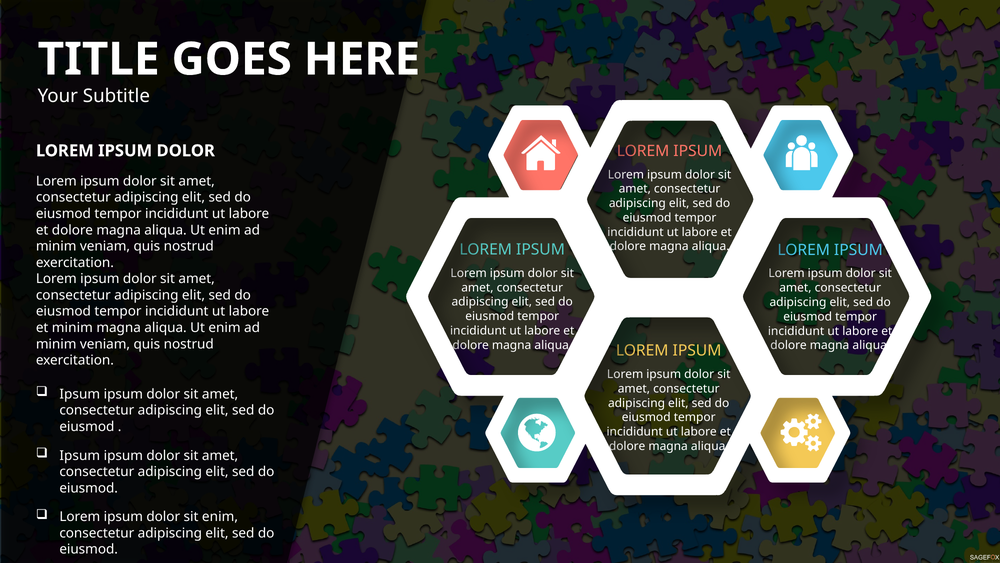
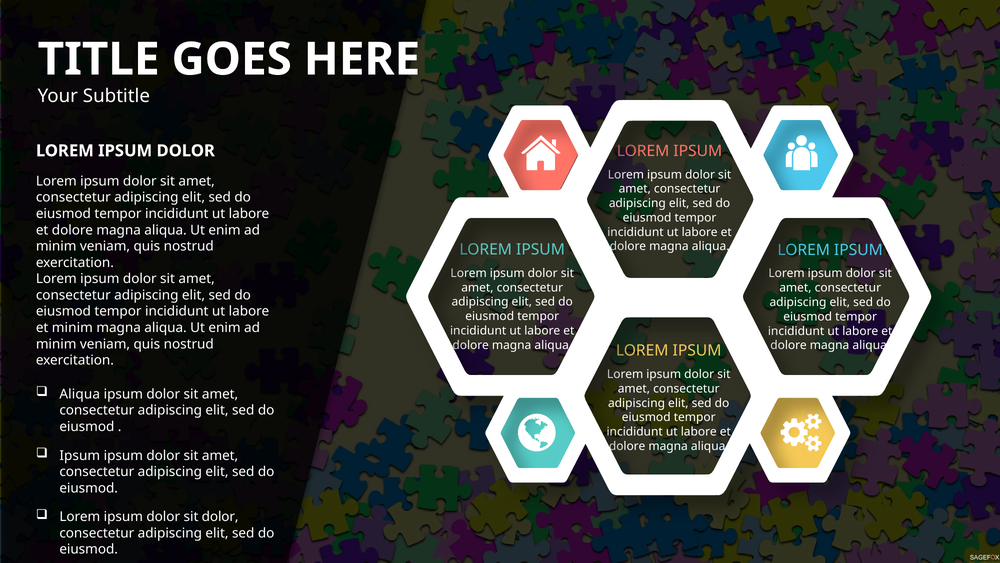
Ipsum at (80, 394): Ipsum -> Aliqua
sit enim: enim -> dolor
